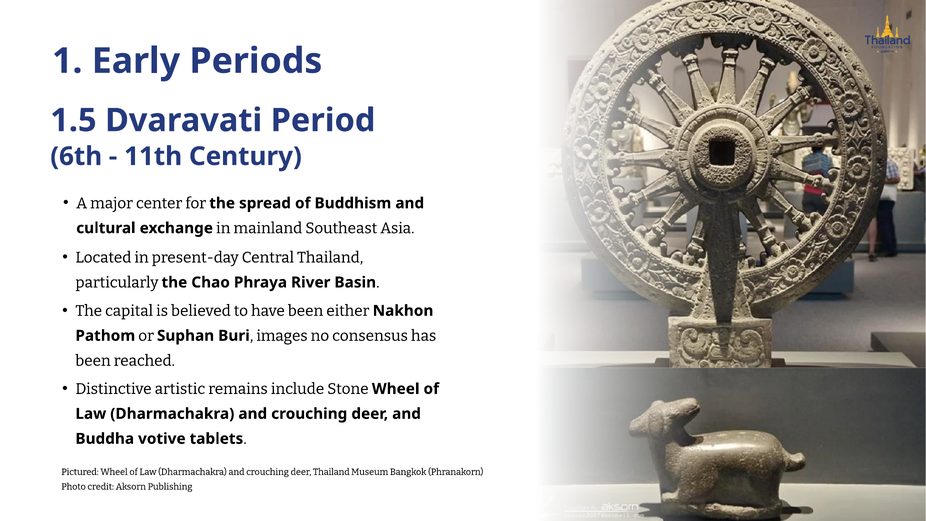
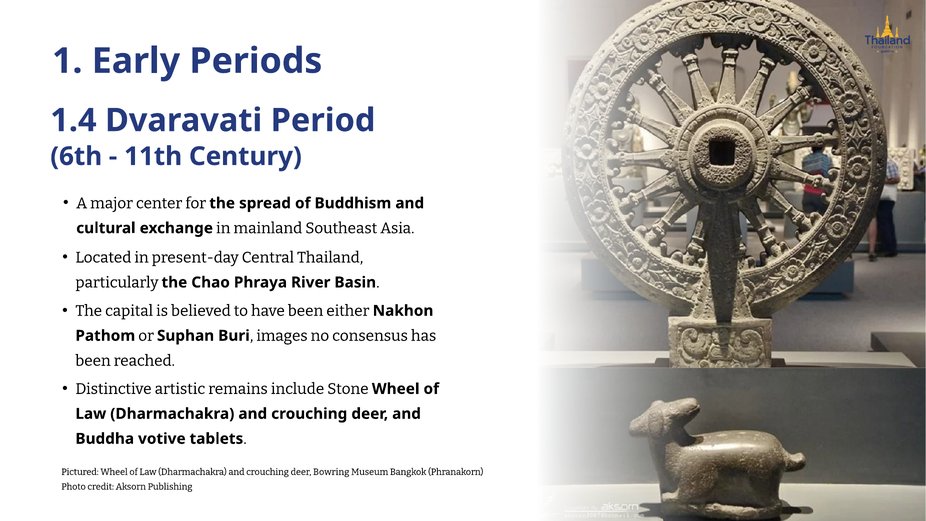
1.5: 1.5 -> 1.4
deer Thailand: Thailand -> Bowring
